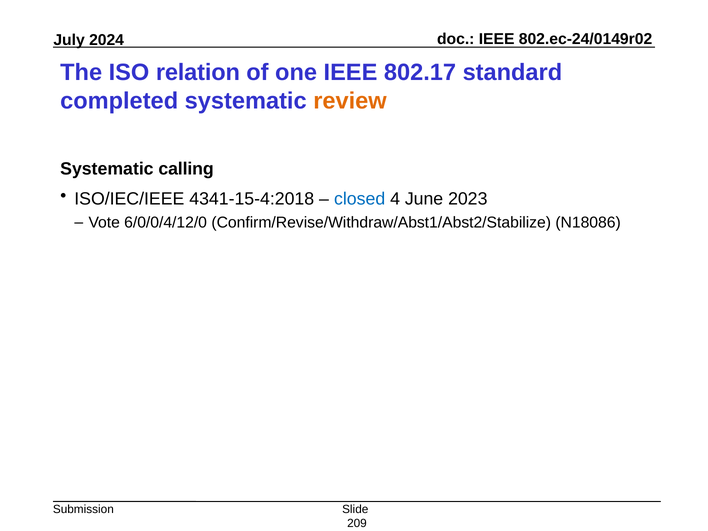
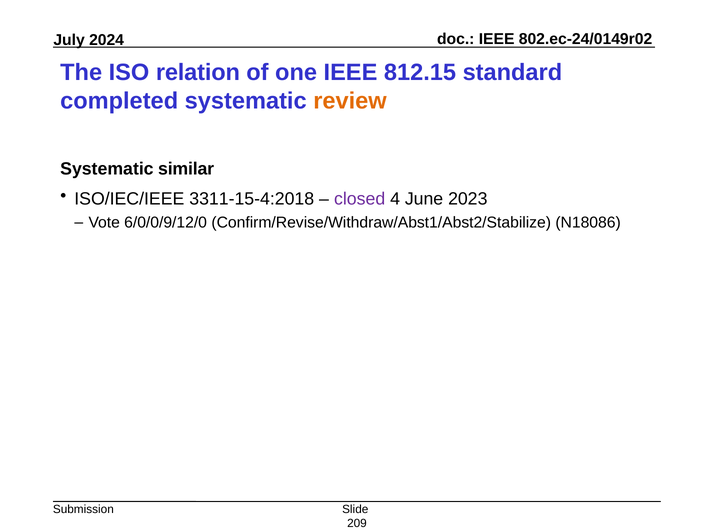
802.17: 802.17 -> 812.15
calling: calling -> similar
4341-15-4:2018: 4341-15-4:2018 -> 3311-15-4:2018
closed colour: blue -> purple
6/0/0/4/12/0: 6/0/0/4/12/0 -> 6/0/0/9/12/0
